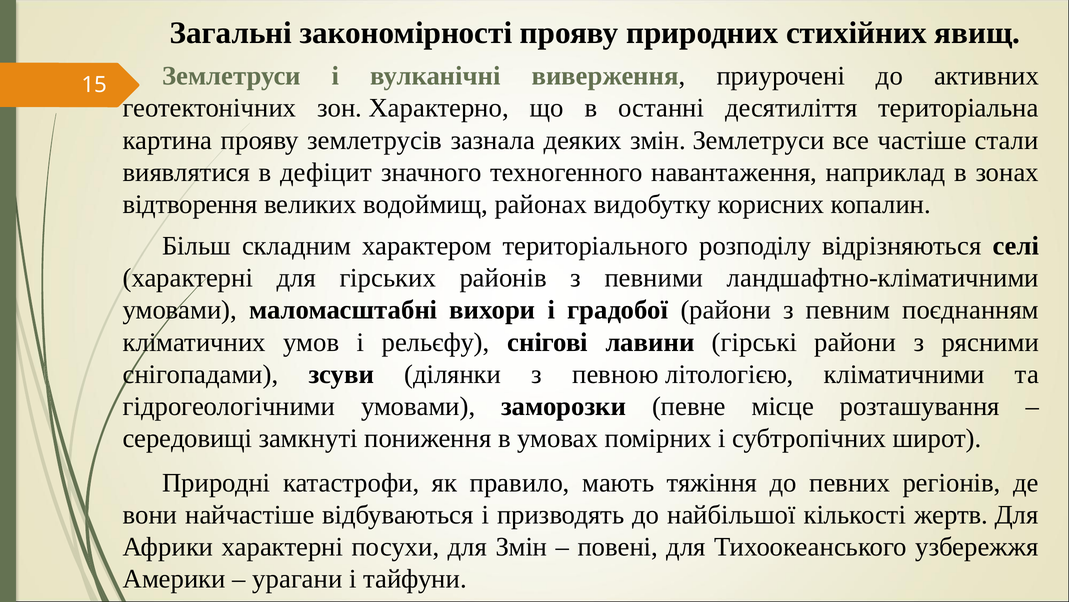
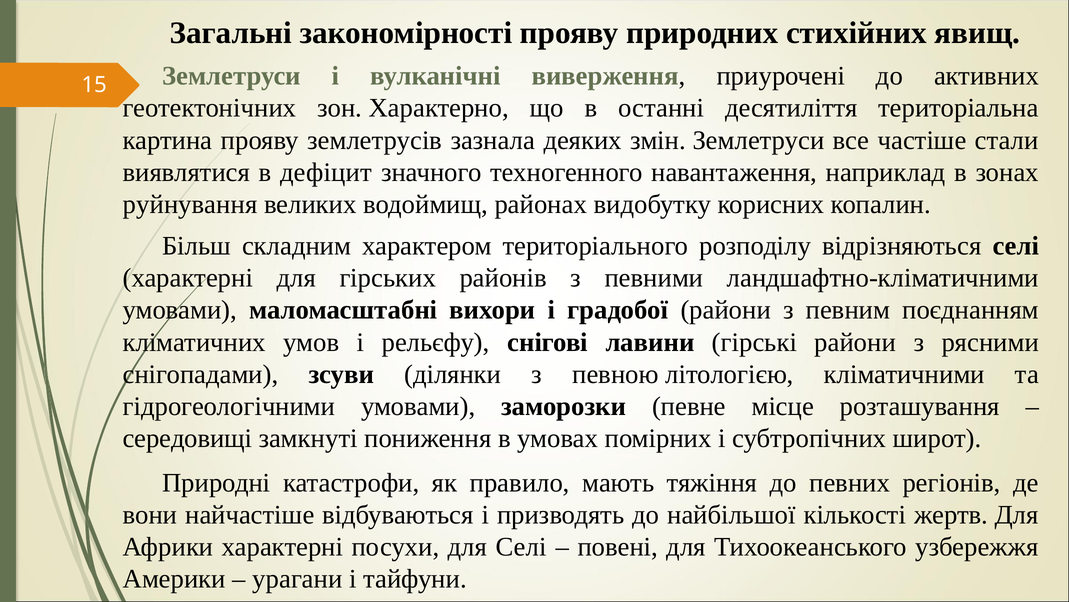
відтворення: відтворення -> руйнування
для Змін: Змін -> Селі
